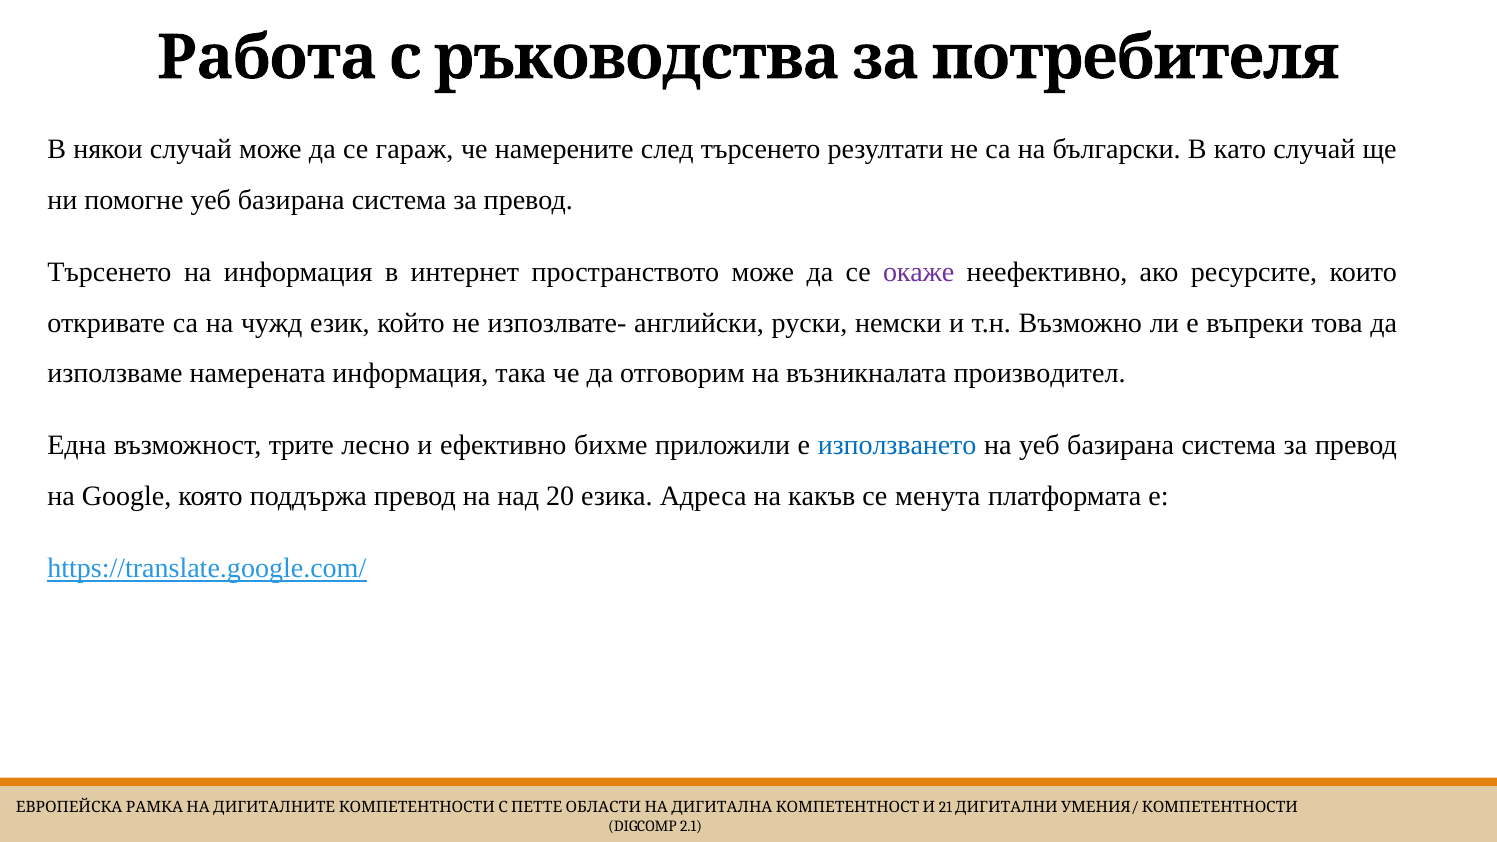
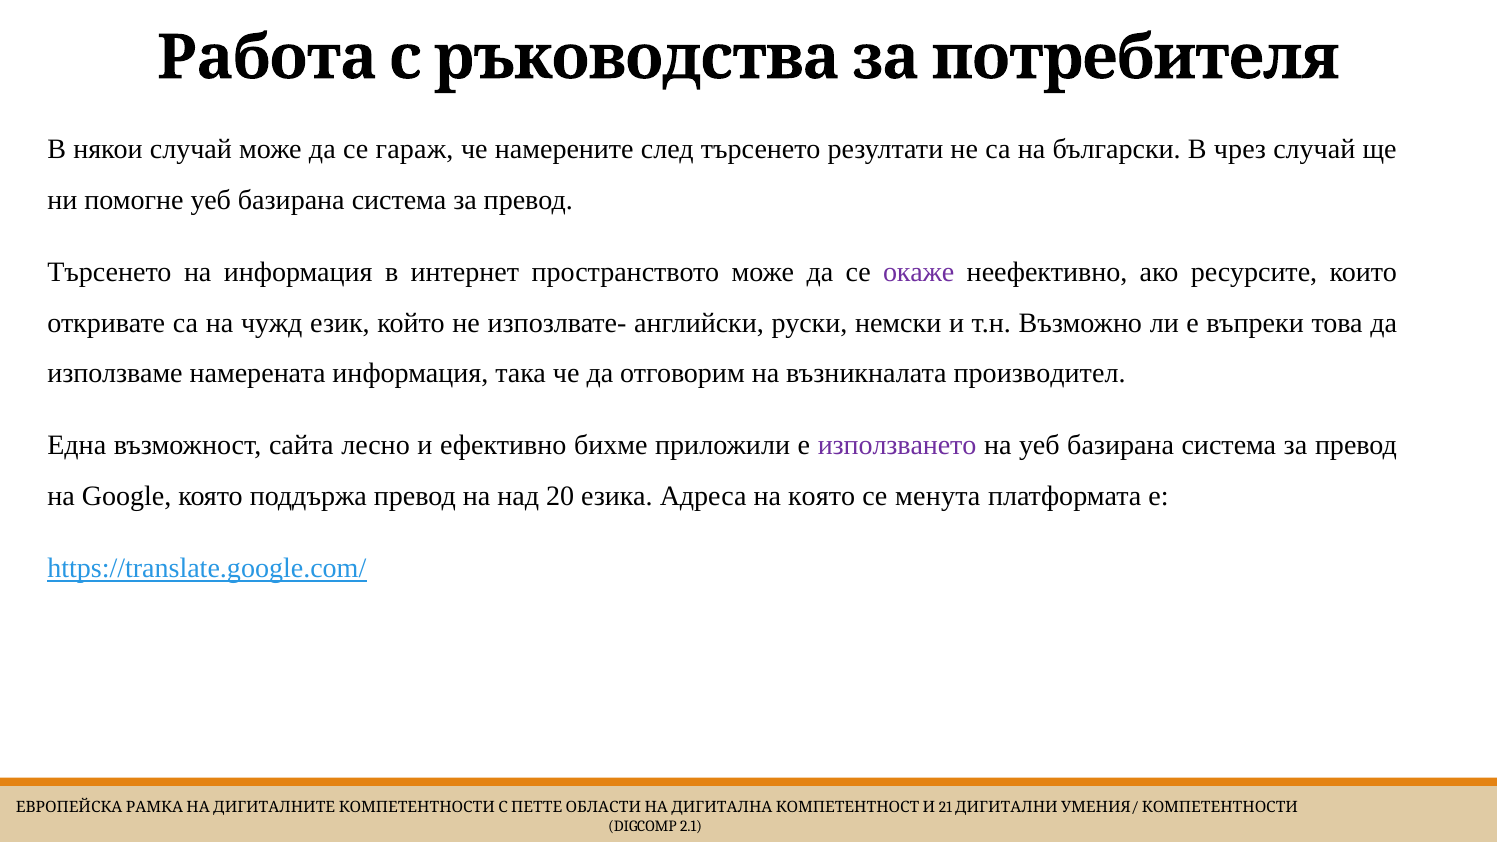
като: като -> чрез
трите: трите -> сайта
използването colour: blue -> purple
на какъв: какъв -> която
